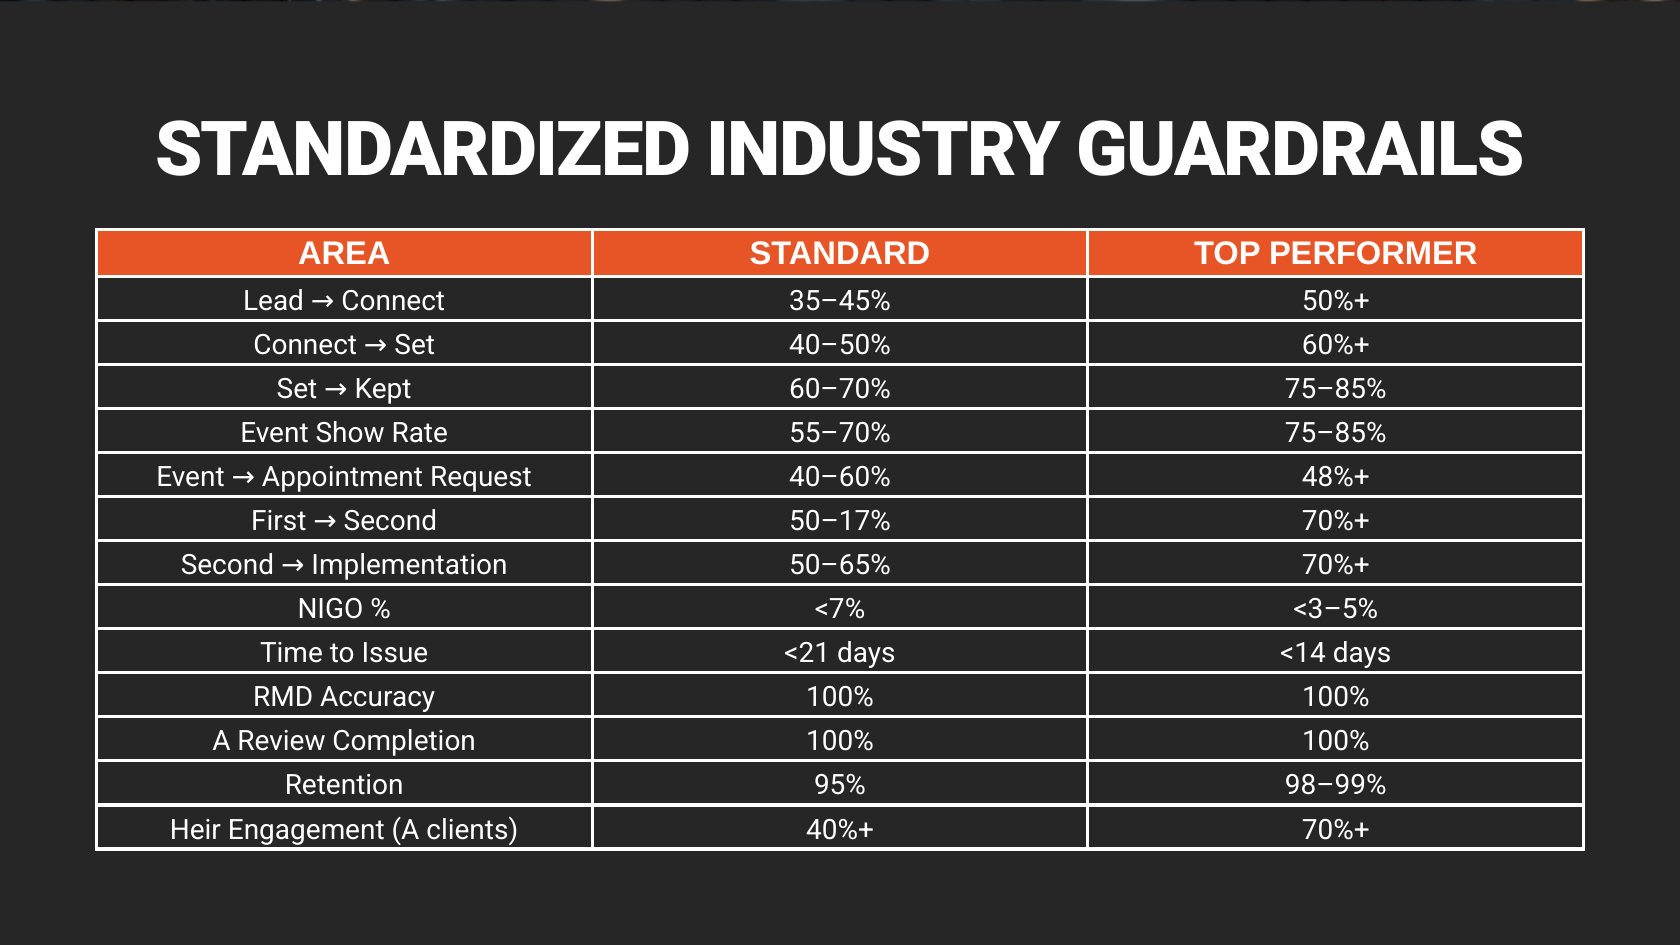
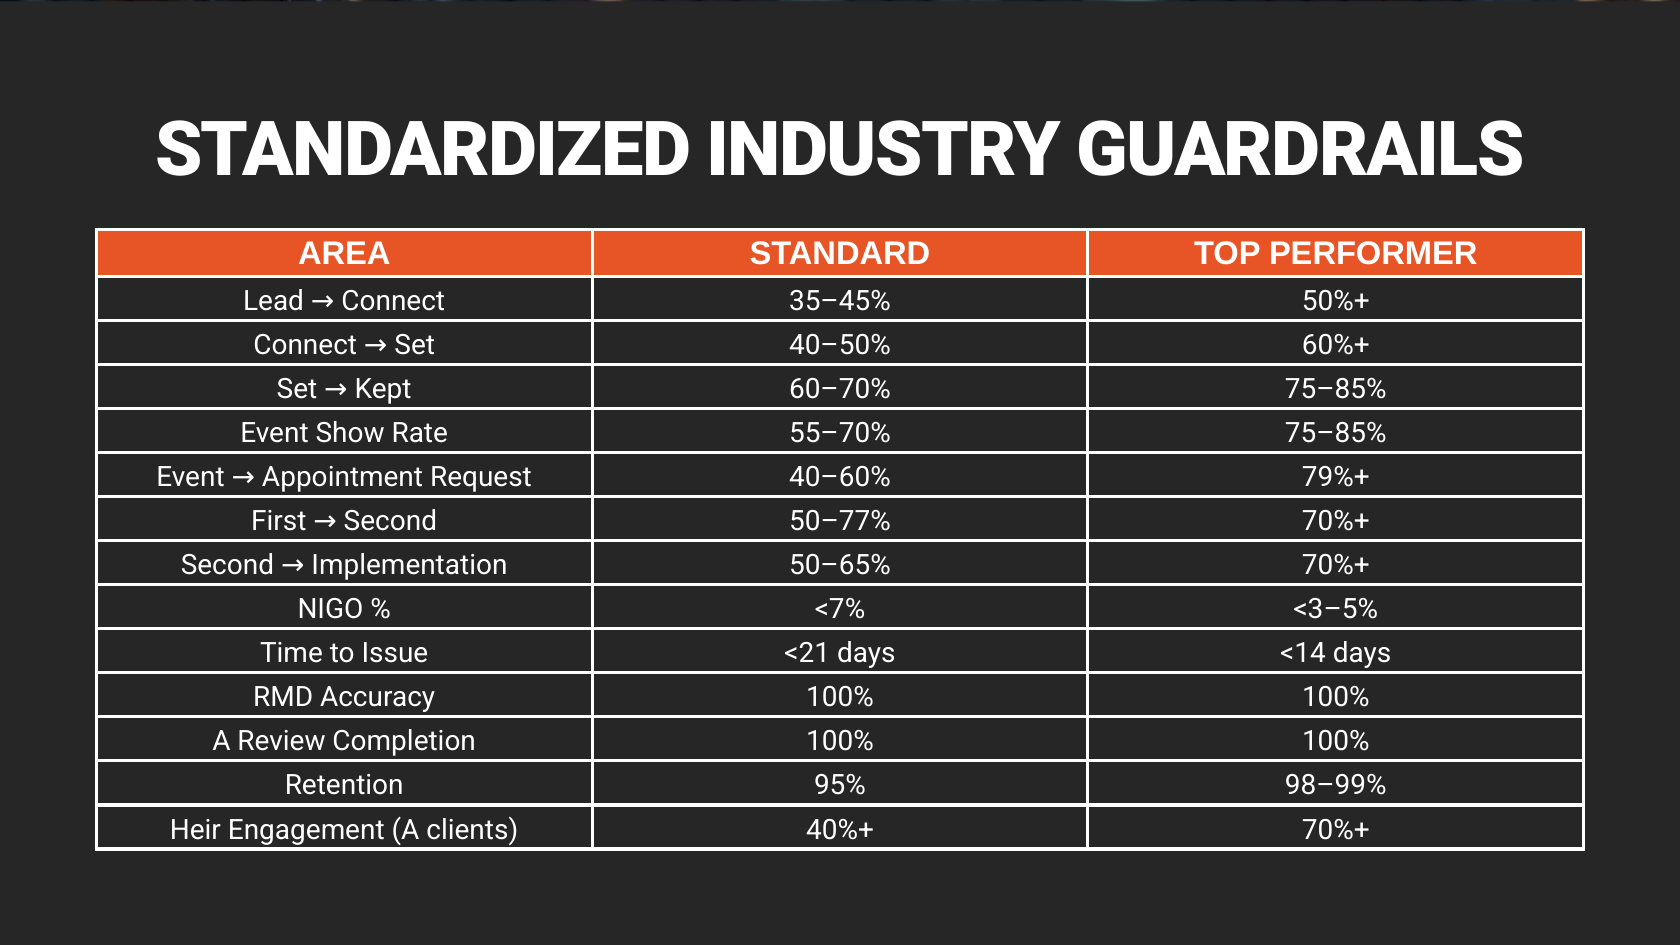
48%+: 48%+ -> 79%+
50–17%: 50–17% -> 50–77%
